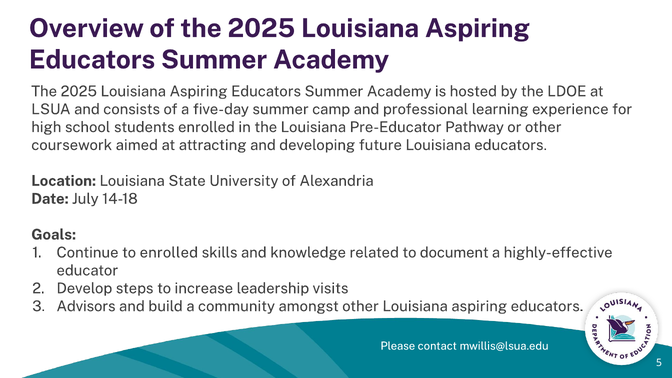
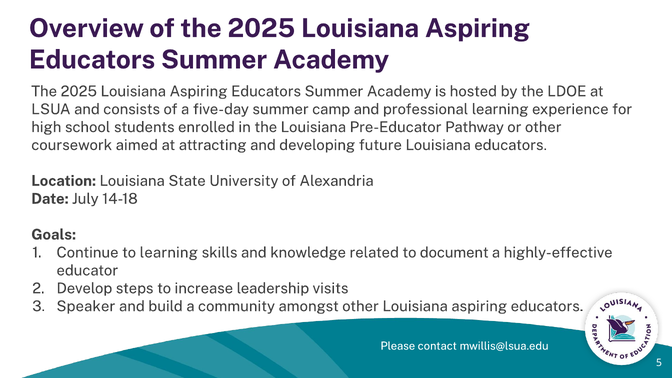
to enrolled: enrolled -> learning
Advisors: Advisors -> Speaker
